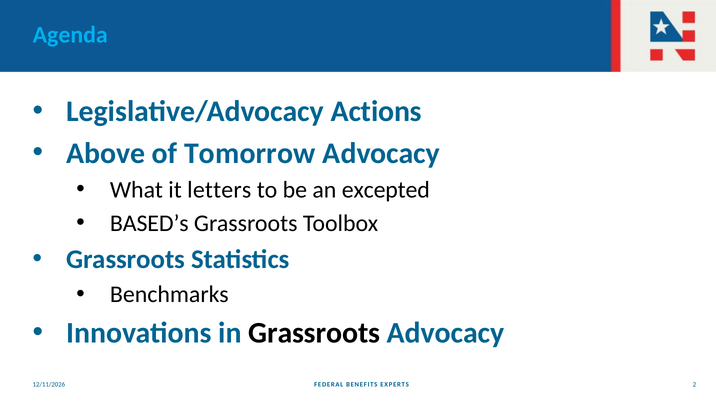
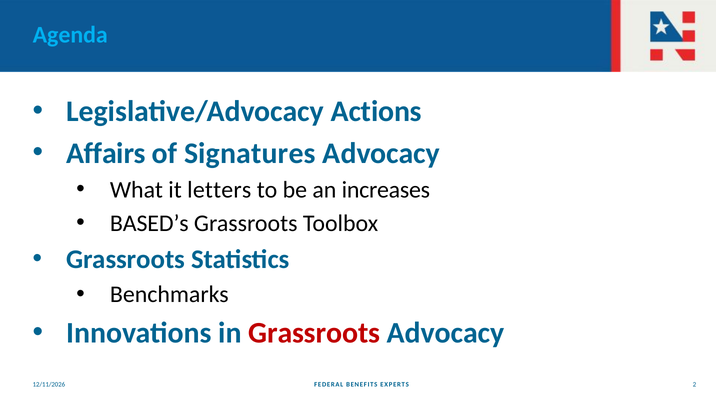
Above: Above -> Affairs
Tomorrow: Tomorrow -> Signatures
excepted: excepted -> increases
Grassroots at (314, 333) colour: black -> red
